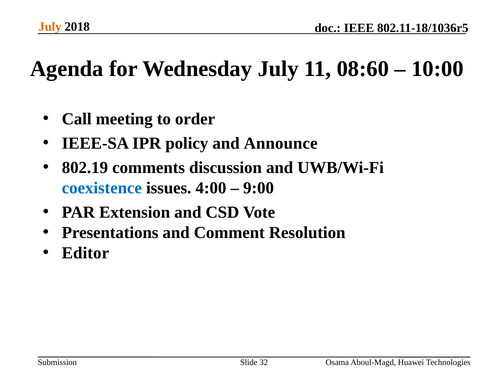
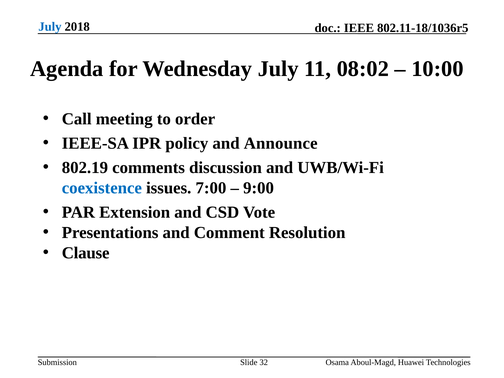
July at (50, 27) colour: orange -> blue
08:60: 08:60 -> 08:02
4:00: 4:00 -> 7:00
Editor: Editor -> Clause
